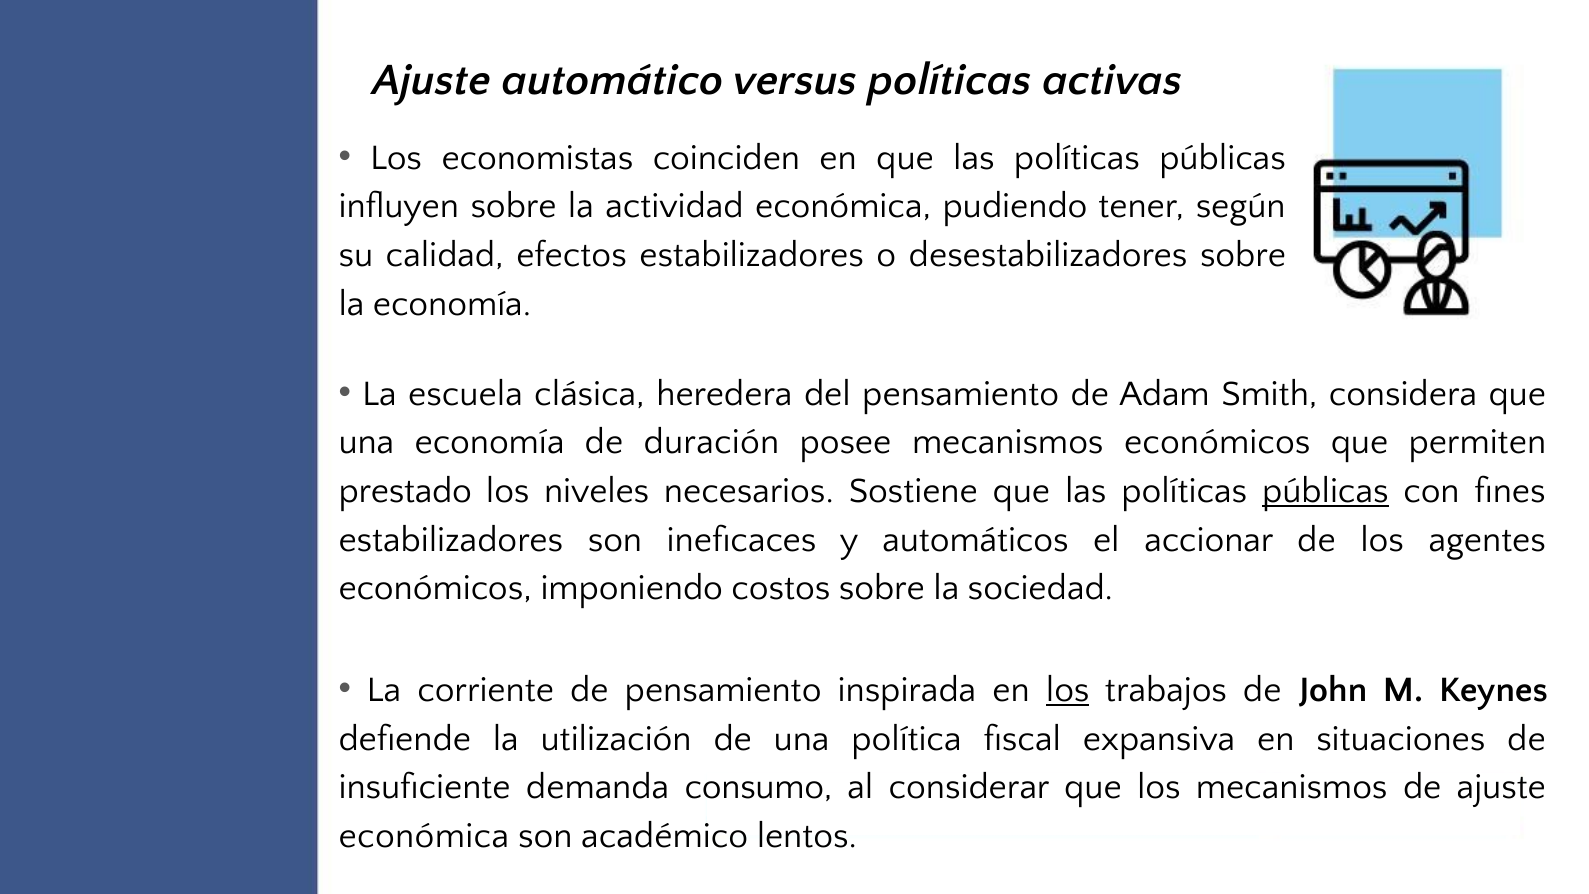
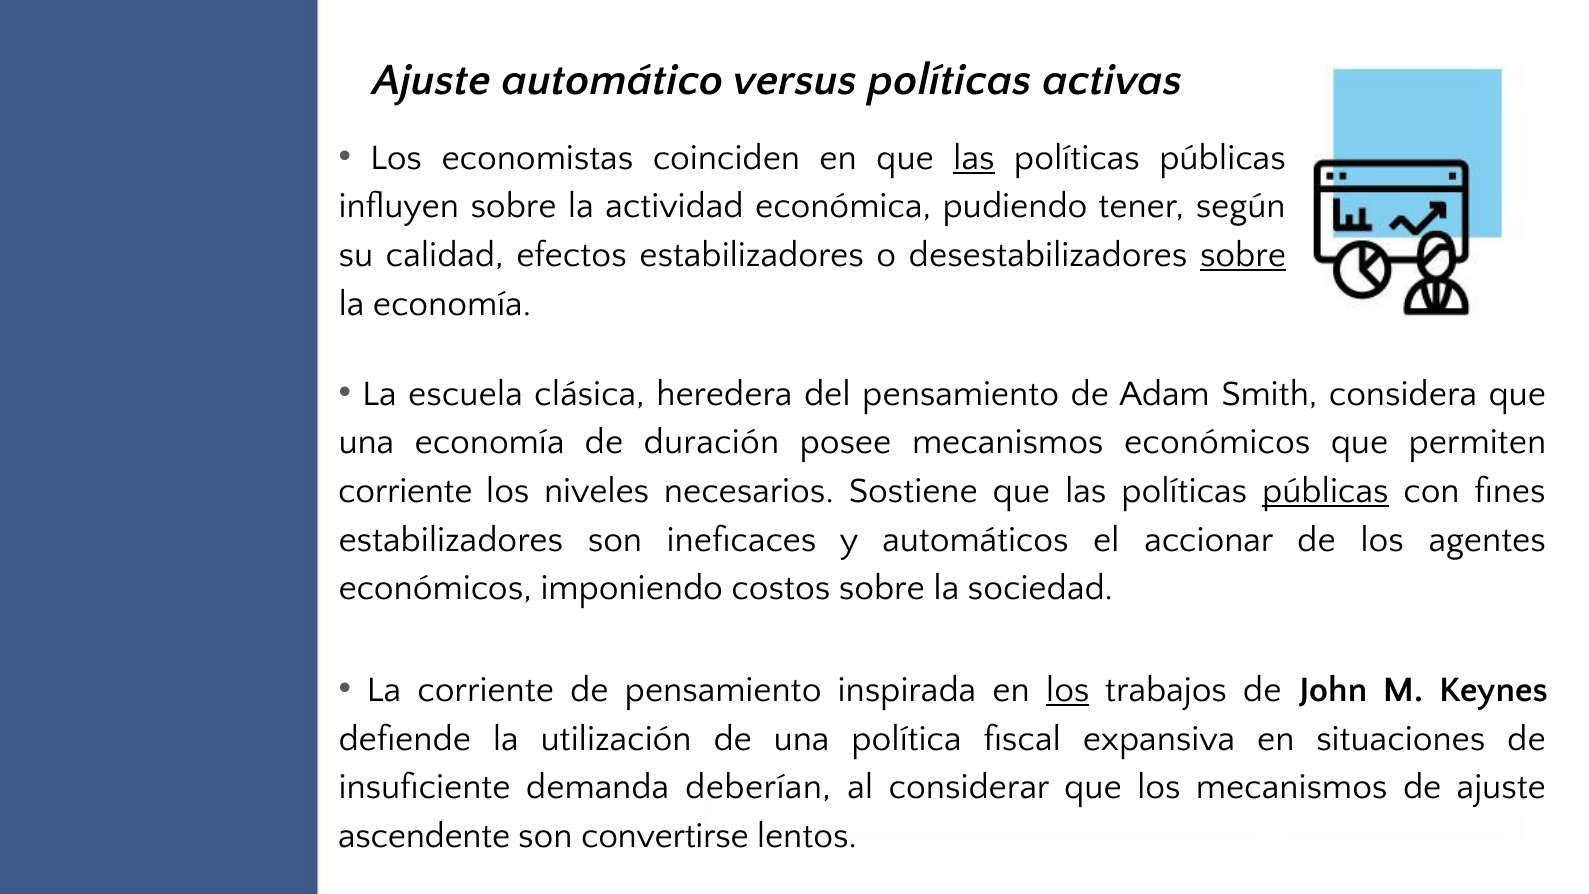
las at (974, 158) underline: none -> present
sobre at (1243, 255) underline: none -> present
prestado at (405, 491): prestado -> corriente
consumo: consumo -> deberían
económica at (424, 836): económica -> ascendente
académico: académico -> convertirse
